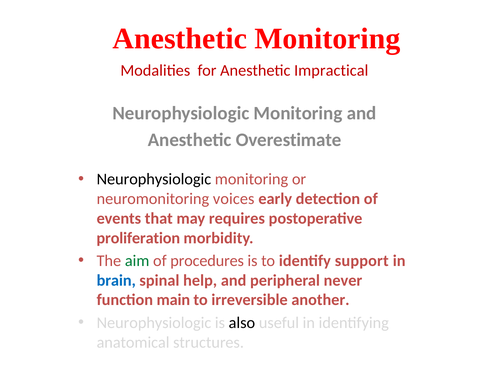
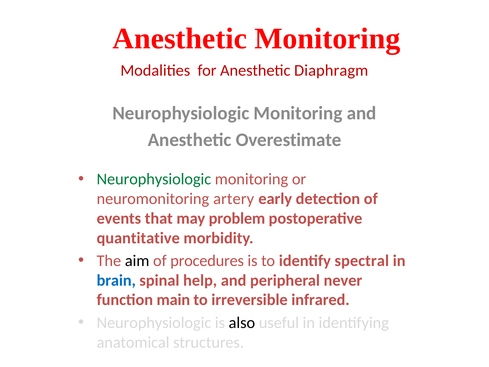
Impractical: Impractical -> Diaphragm
Neurophysiologic at (154, 179) colour: black -> green
voices: voices -> artery
requires: requires -> problem
proliferation: proliferation -> quantitative
aim colour: green -> black
support: support -> spectral
another: another -> infrared
